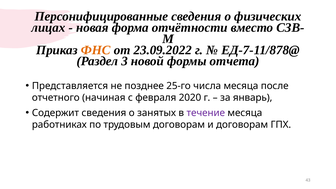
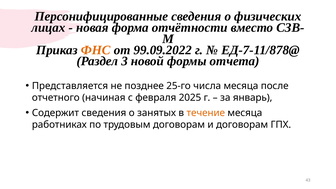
23.09.2022: 23.09.2022 -> 99.09.2022
2020: 2020 -> 2025
течение colour: purple -> orange
